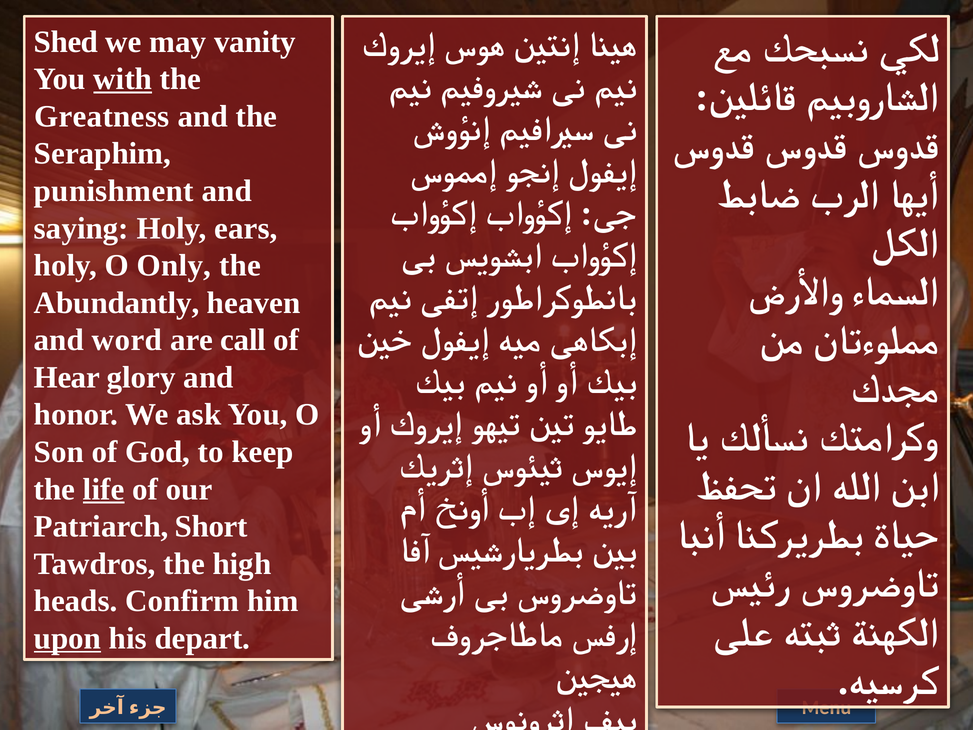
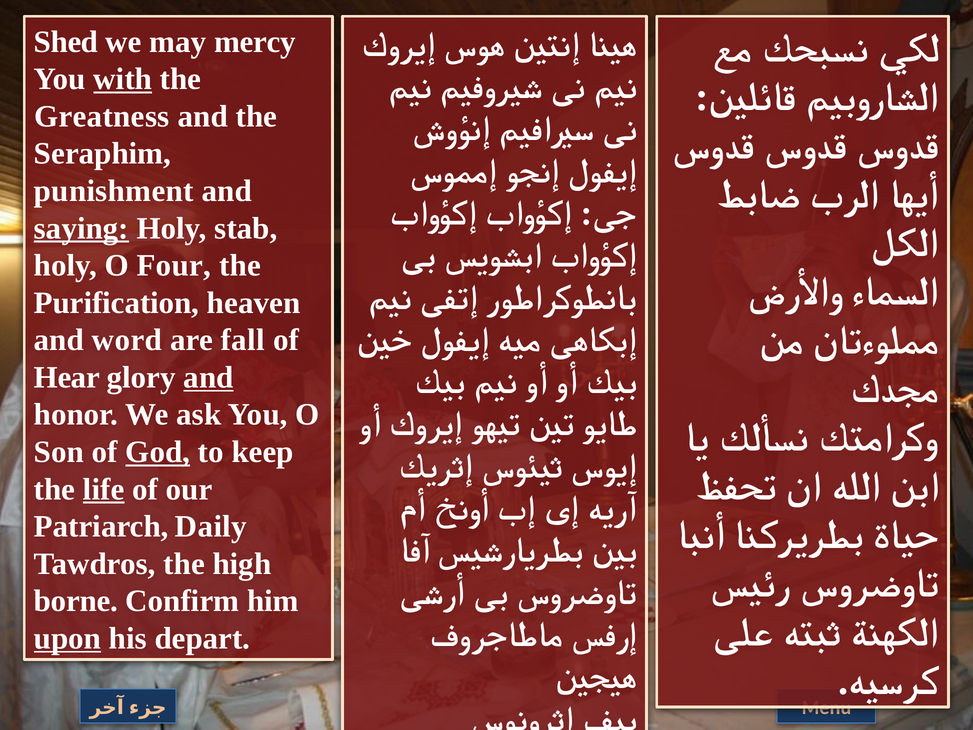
vanity: vanity -> mercy
saying underline: none -> present
ears: ears -> stab
Only: Only -> Four
Abundantly: Abundantly -> Purification
call: call -> fall
and at (209, 377) underline: none -> present
God underline: none -> present
Short: Short -> Daily
heads: heads -> borne
